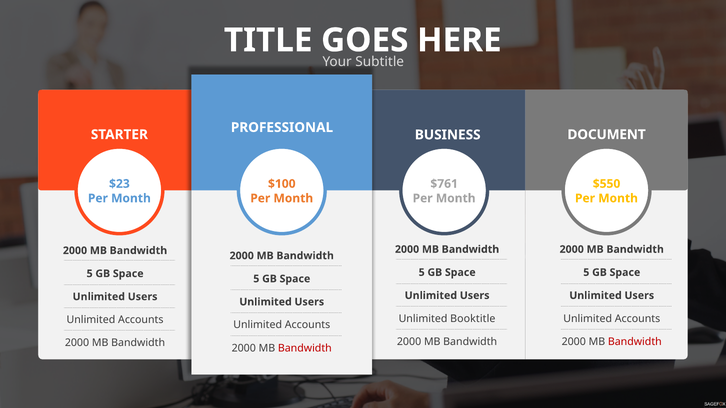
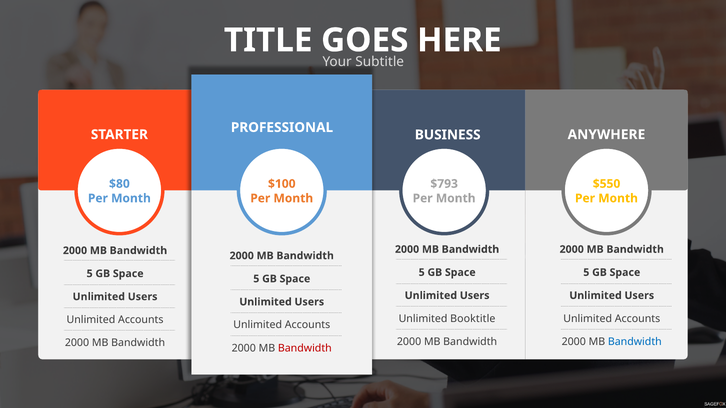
DOCUMENT: DOCUMENT -> ANYWHERE
$23: $23 -> $80
$761: $761 -> $793
Bandwidth at (635, 342) colour: red -> blue
